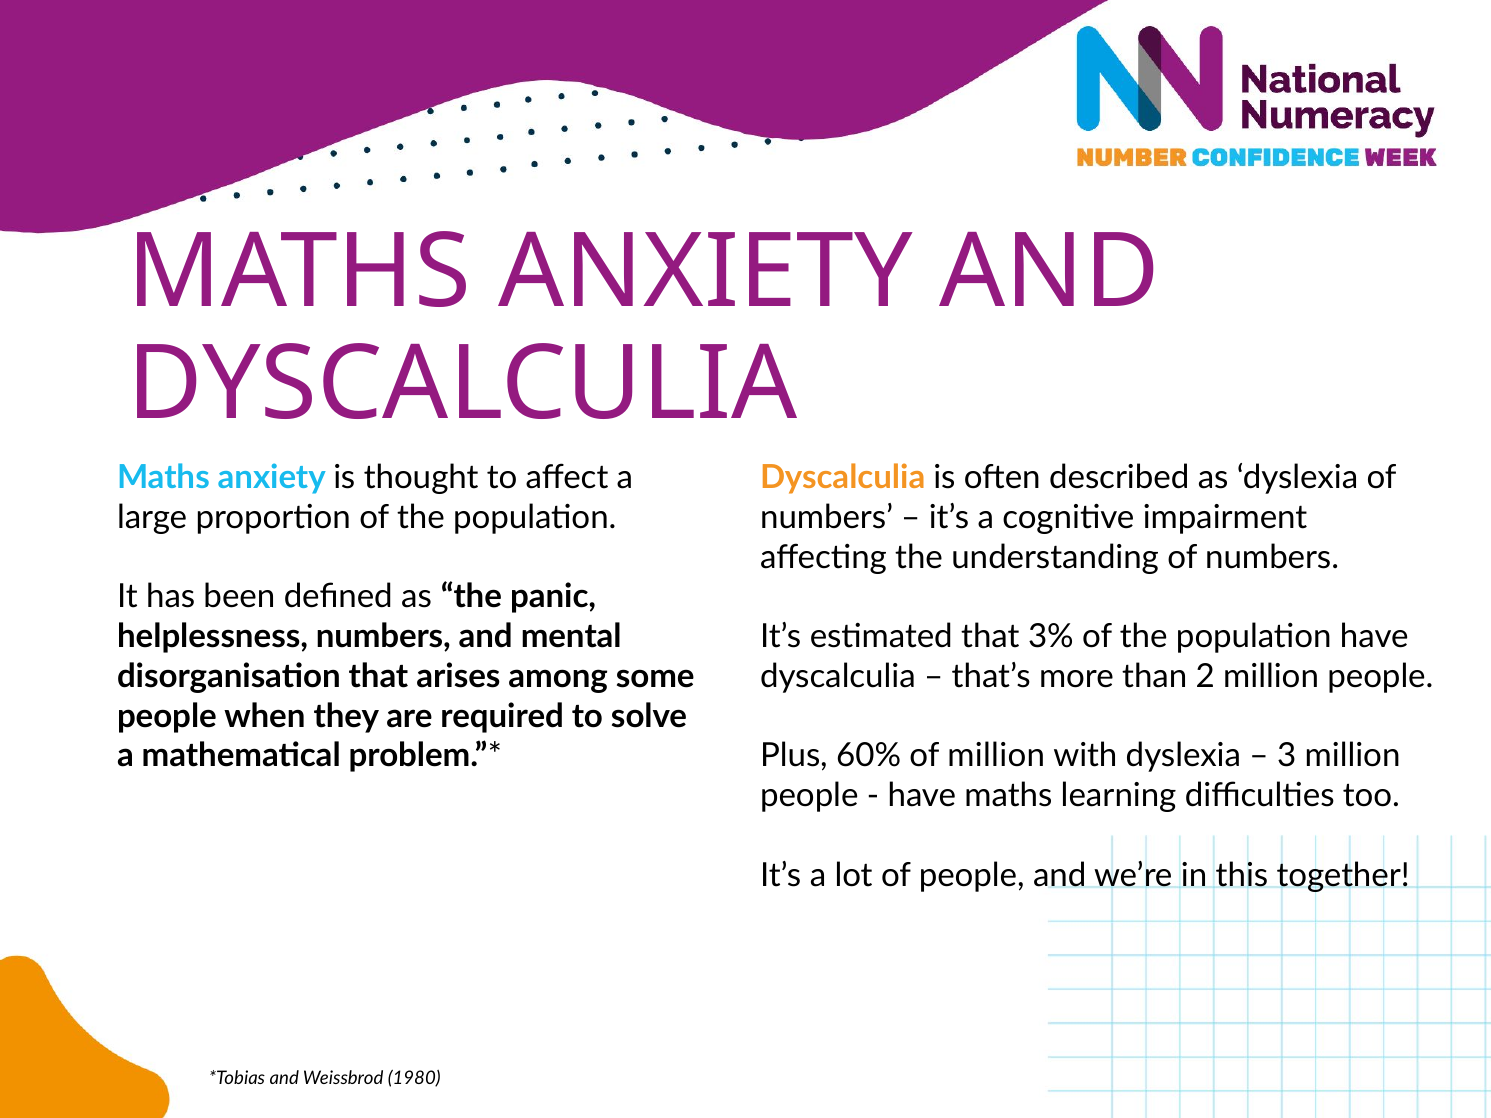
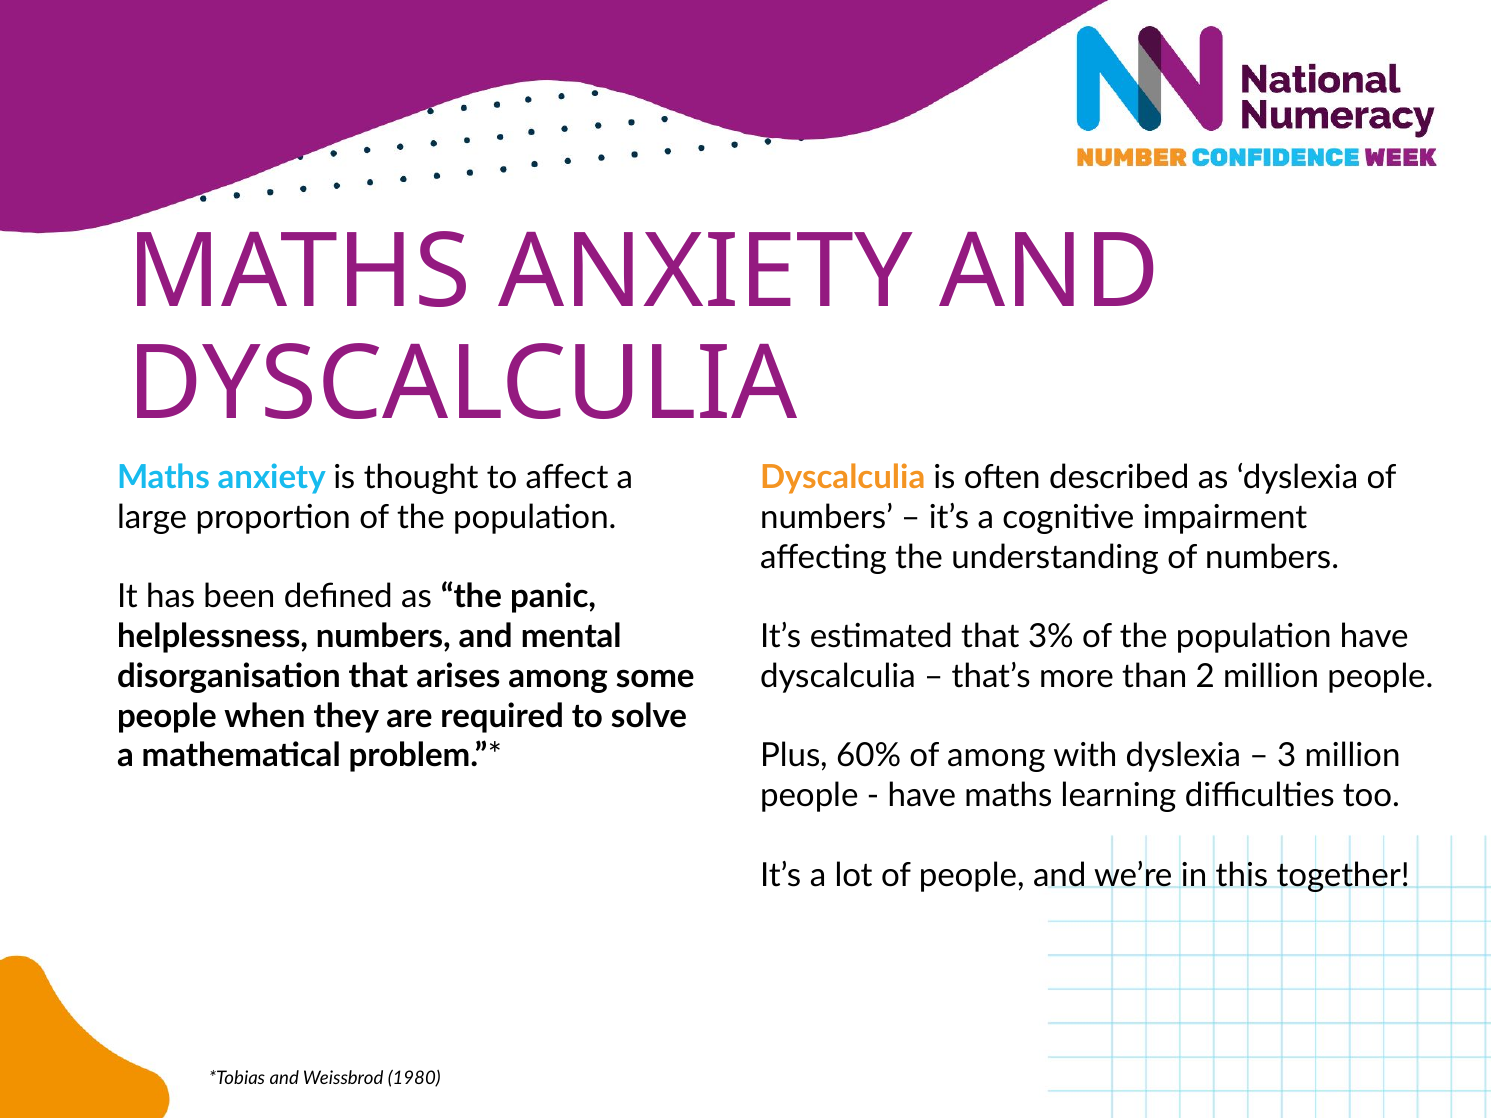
of million: million -> among
